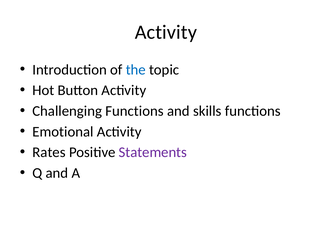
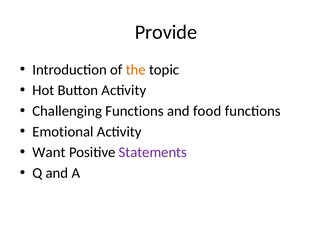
Activity at (166, 32): Activity -> Provide
the colour: blue -> orange
skills: skills -> food
Rates: Rates -> Want
